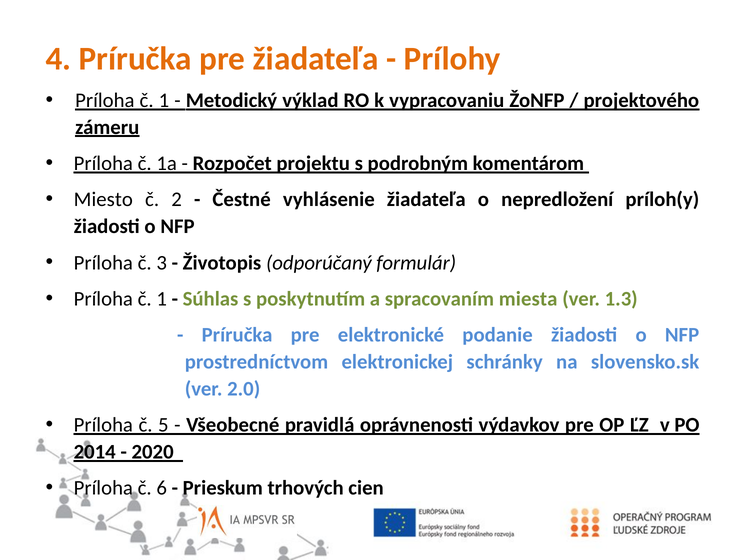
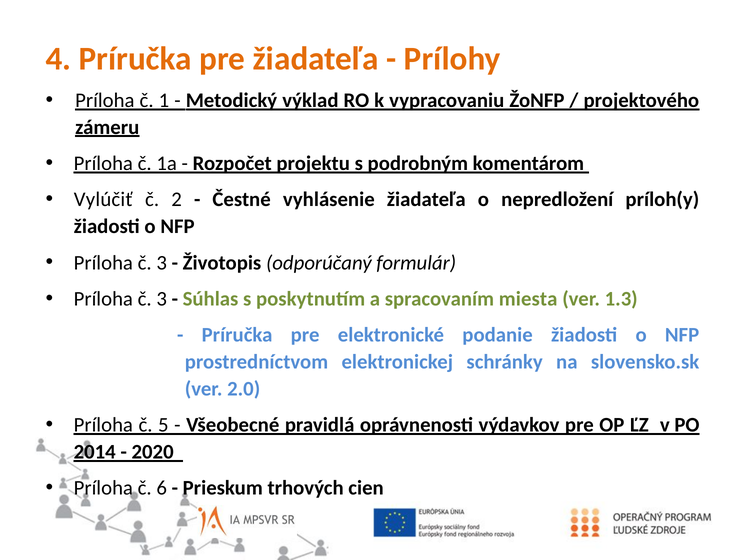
Miesto: Miesto -> Vylúčiť
1 at (162, 299): 1 -> 3
